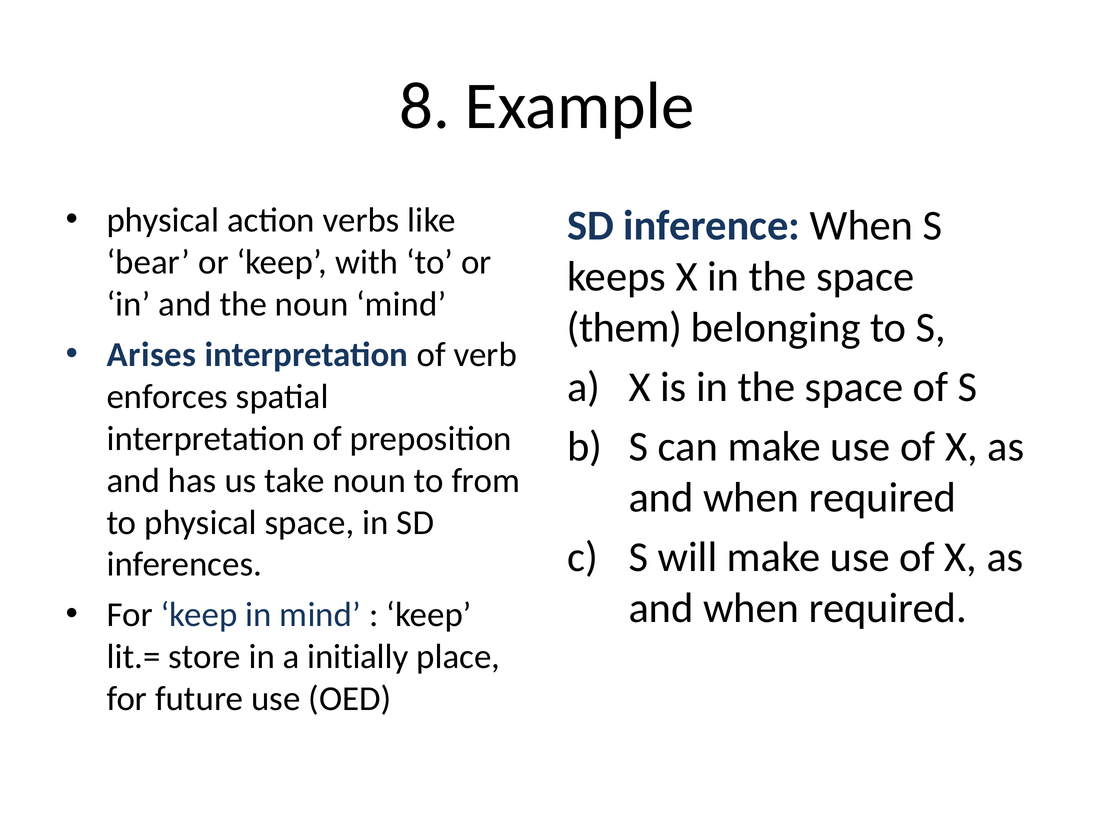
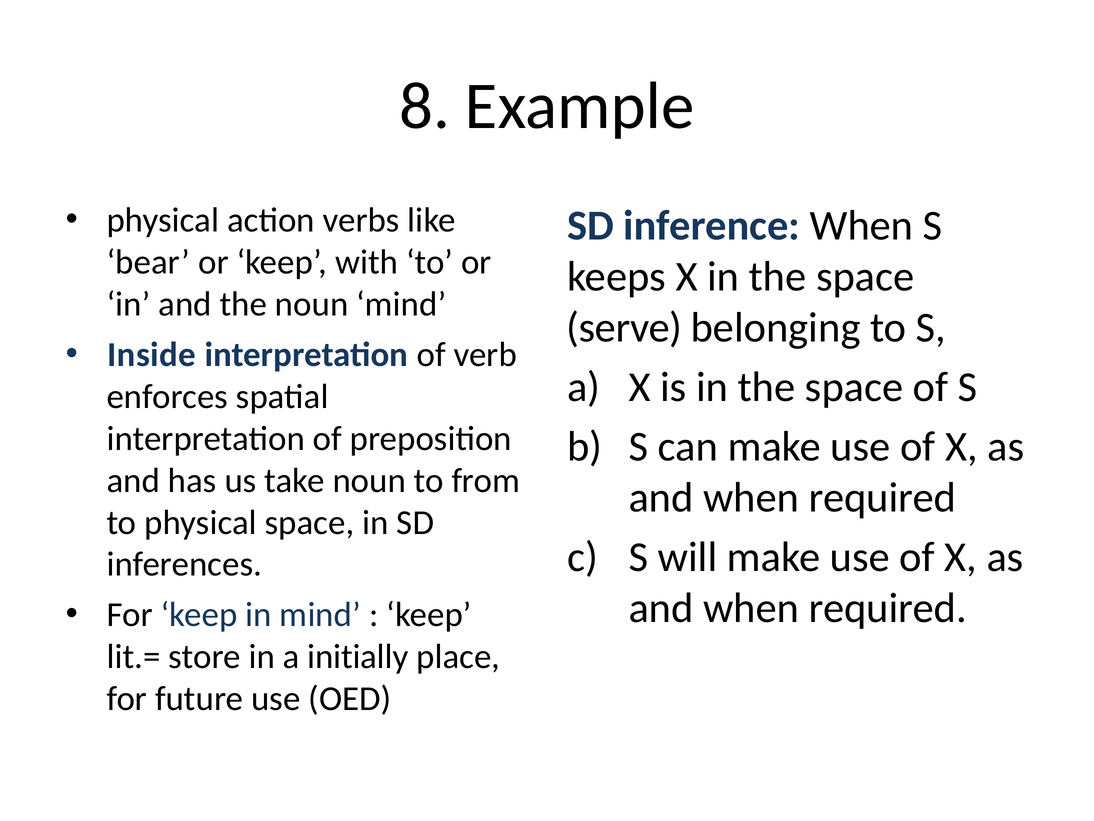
them: them -> serve
Arises: Arises -> Inside
